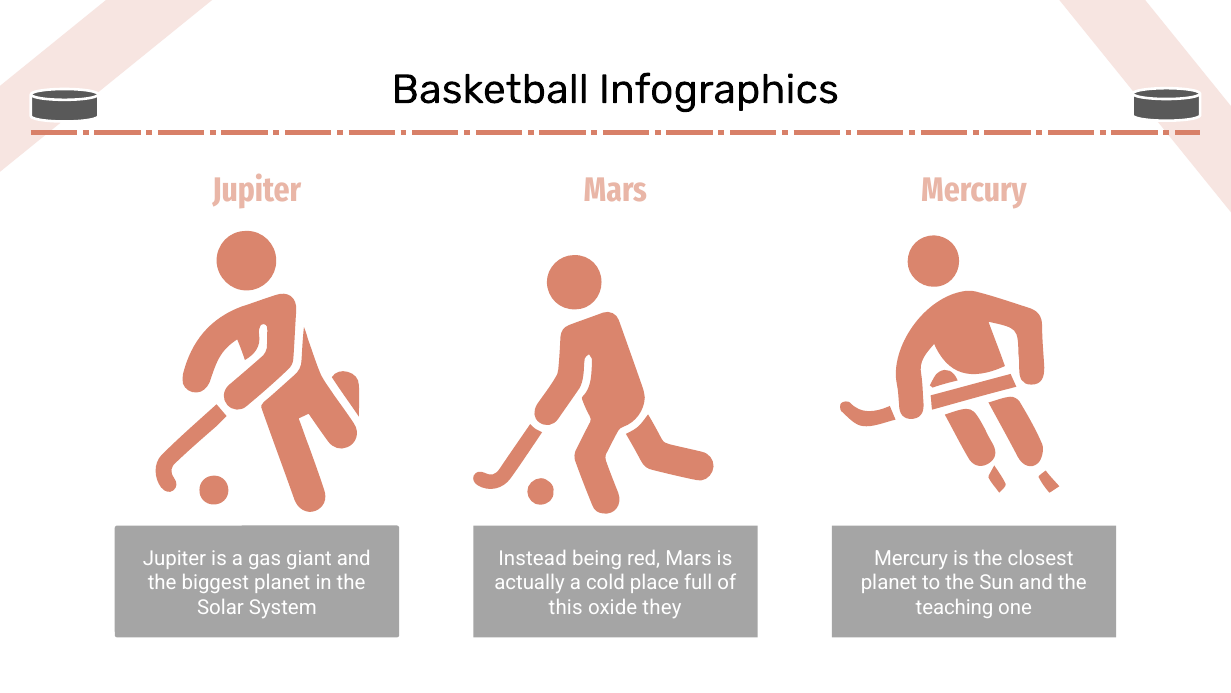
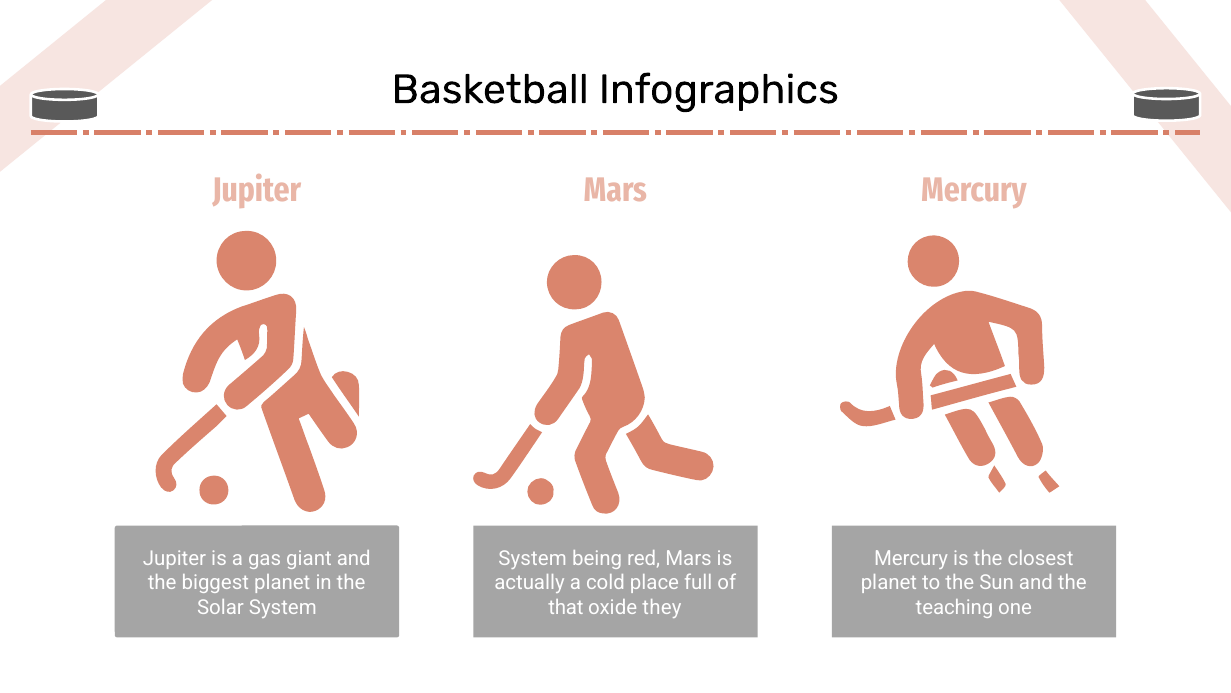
Instead at (533, 558): Instead -> System
this: this -> that
